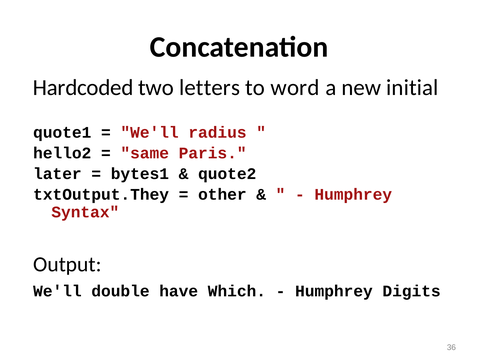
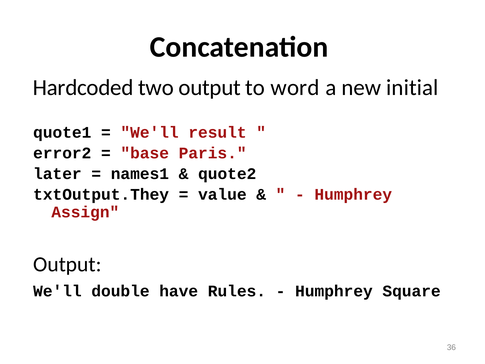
two letters: letters -> output
radius: radius -> result
hello2: hello2 -> error2
same: same -> base
bytes1: bytes1 -> names1
other: other -> value
Syntax: Syntax -> Assign
Which: Which -> Rules
Digits: Digits -> Square
